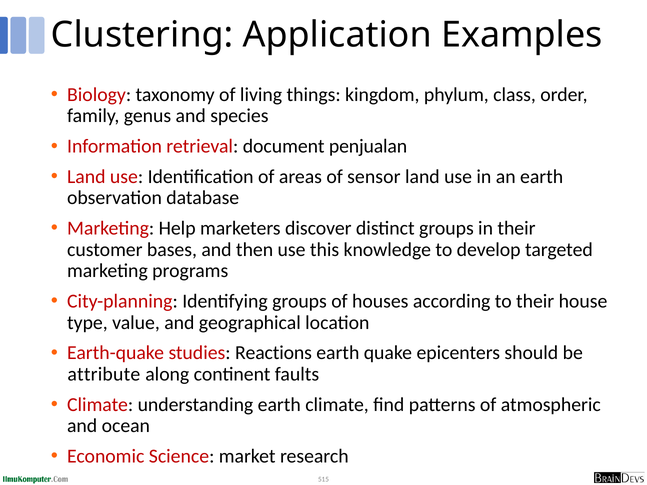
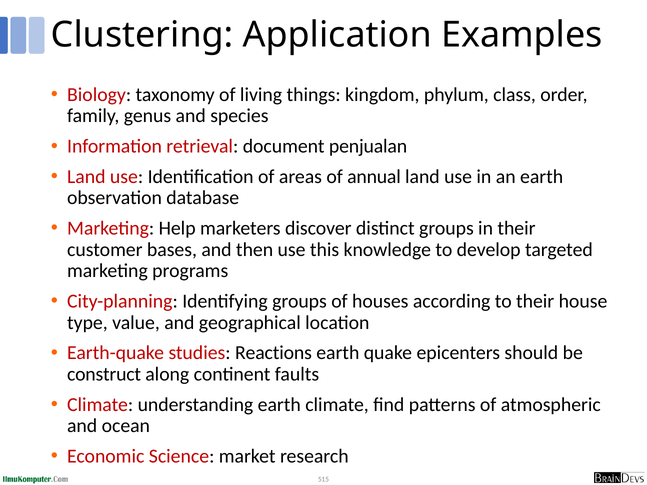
sensor: sensor -> annual
attribute: attribute -> construct
